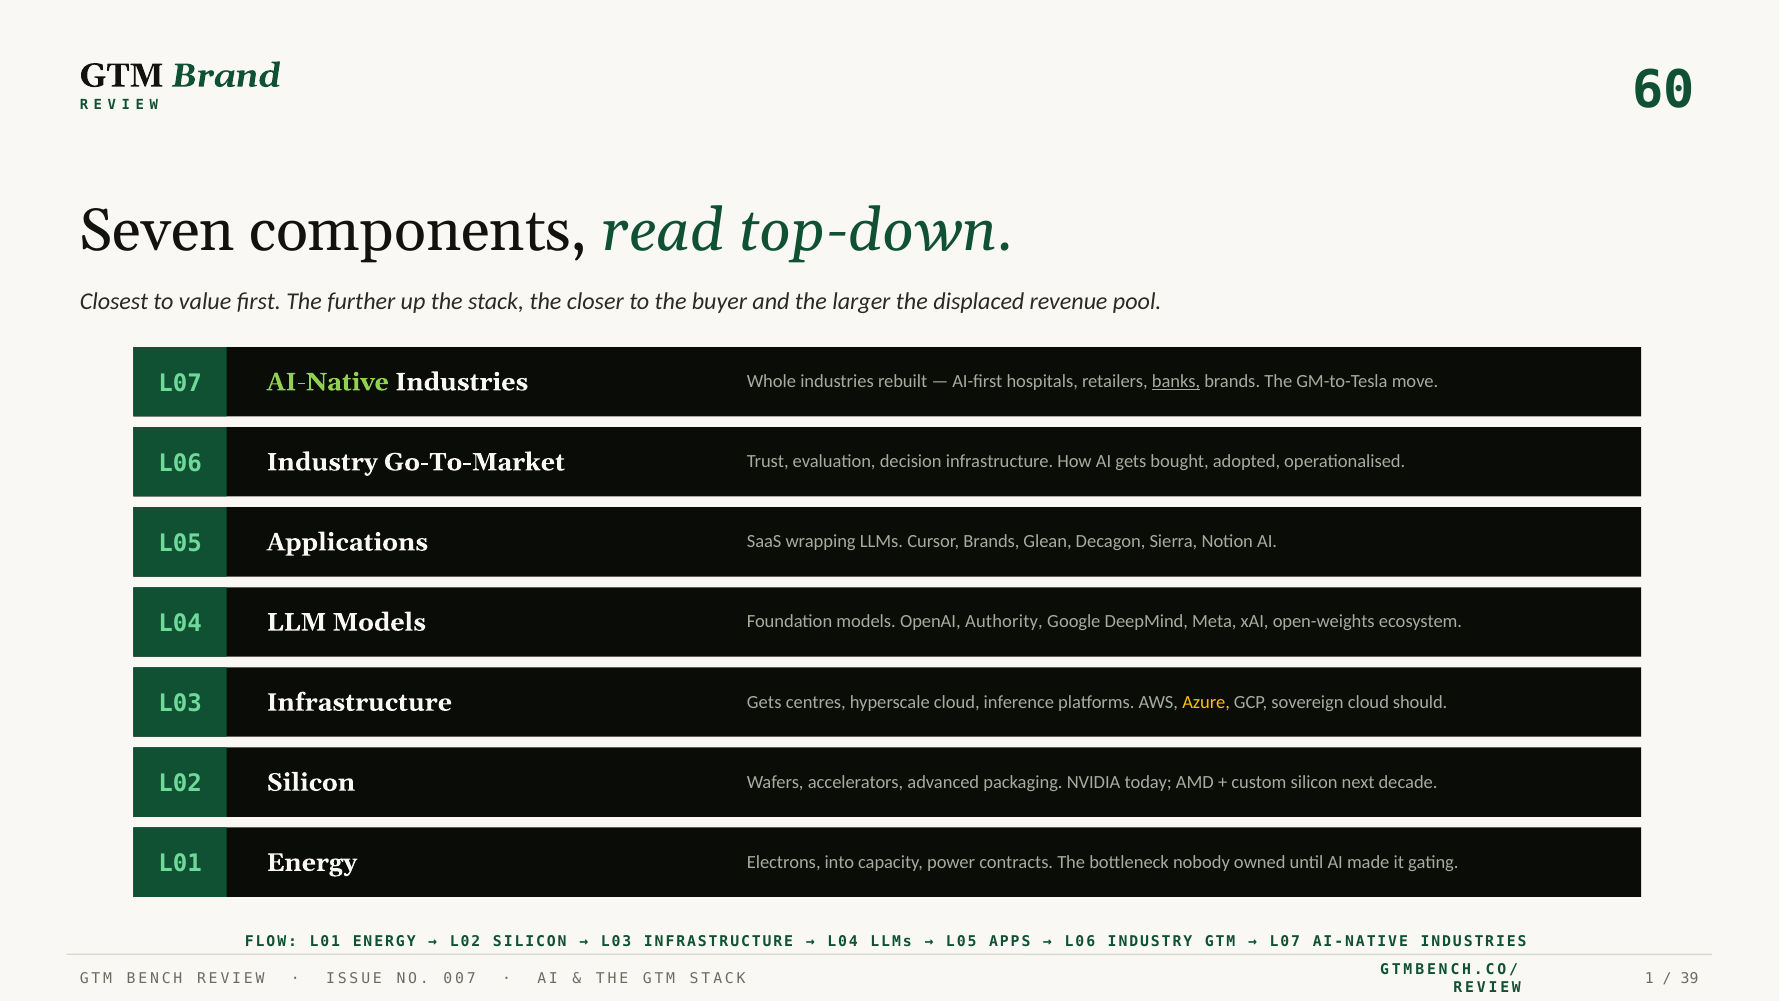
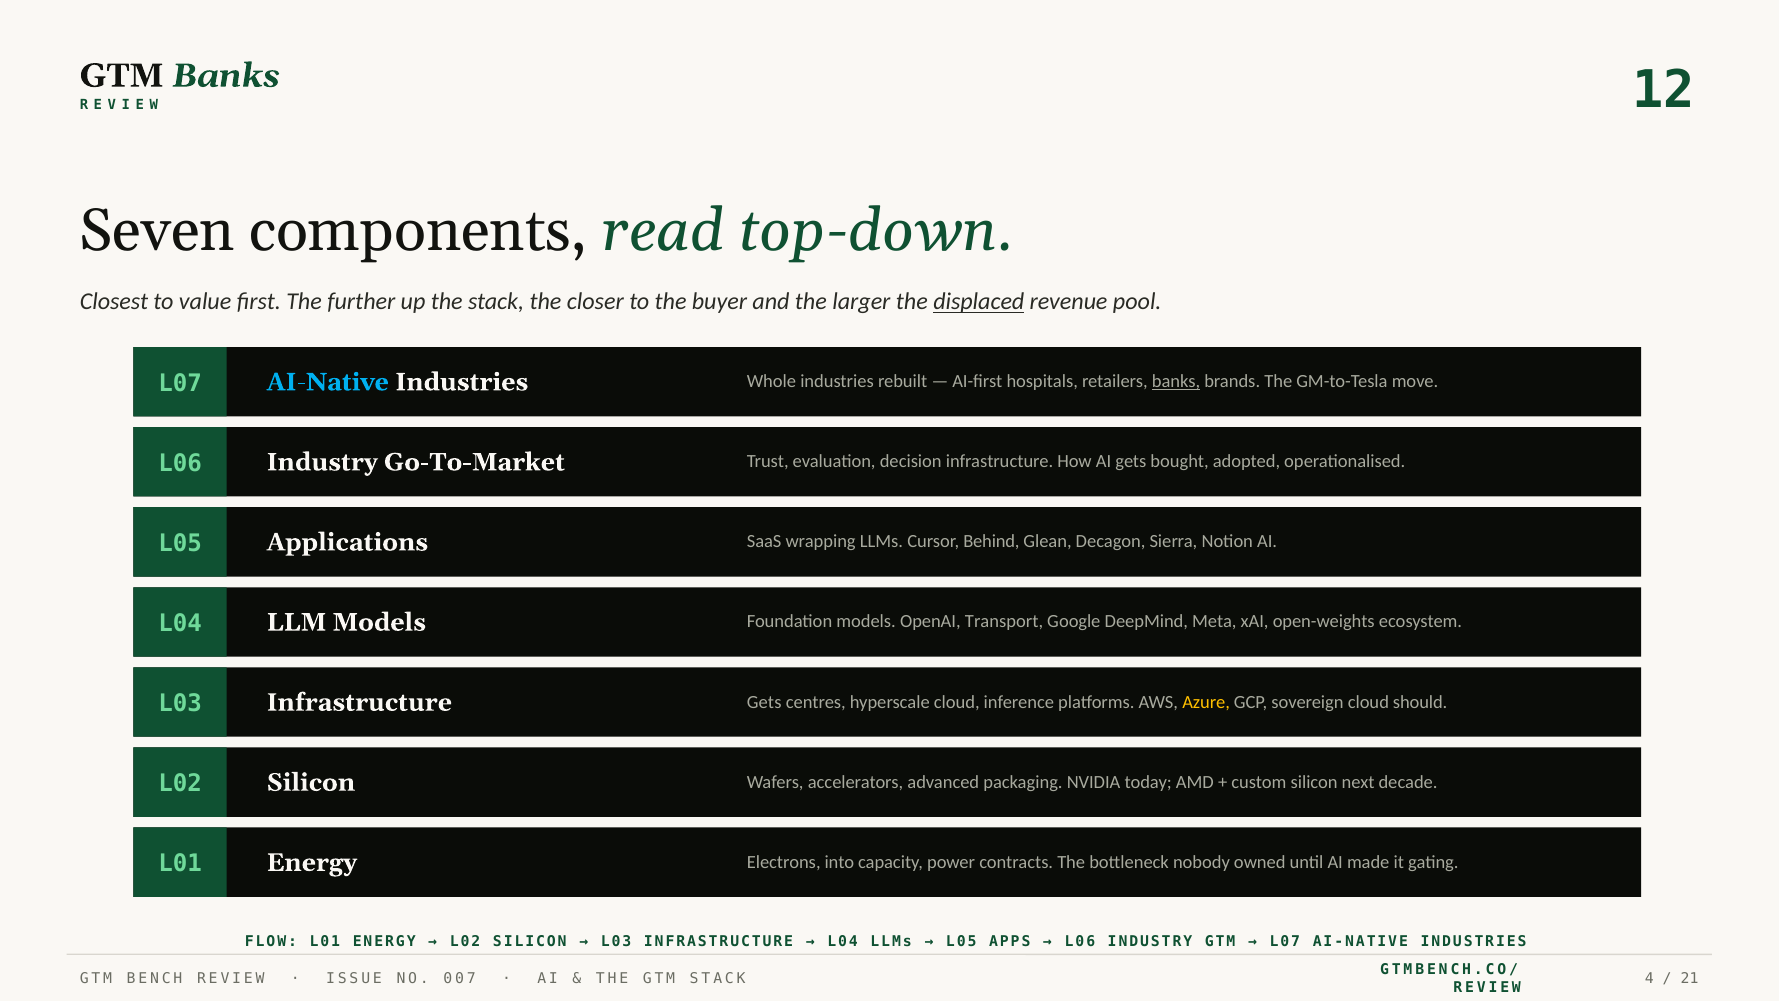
GTM Brand: Brand -> Banks
60: 60 -> 12
displaced underline: none -> present
AI-Native at (328, 382) colour: light green -> light blue
Cursor Brands: Brands -> Behind
Authority: Authority -> Transport
1: 1 -> 4
39: 39 -> 21
